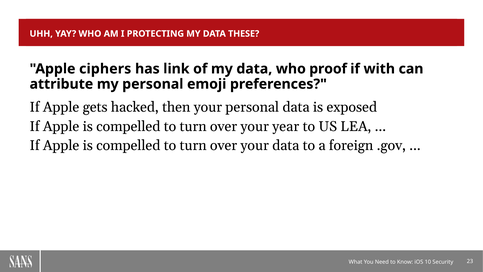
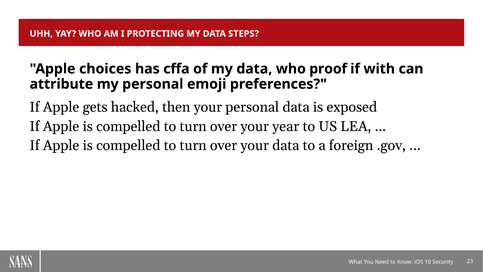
THESE: THESE -> STEPS
ciphers: ciphers -> choices
link: link -> cffa
